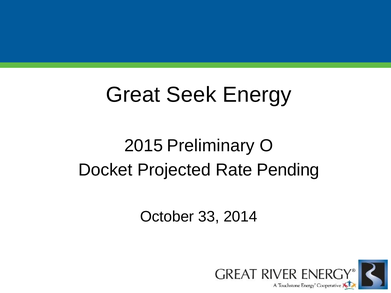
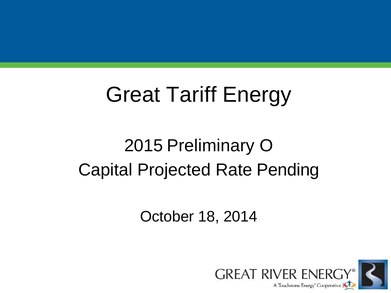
Seek: Seek -> Tariff
Docket: Docket -> Capital
33: 33 -> 18
